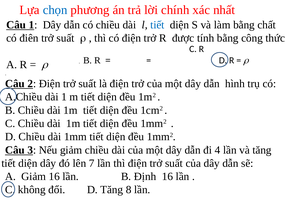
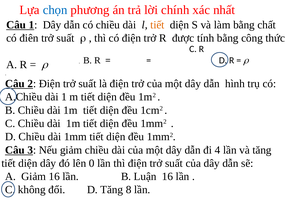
tiết at (157, 25) colour: blue -> orange
7: 7 -> 0
Định: Định -> Luận
